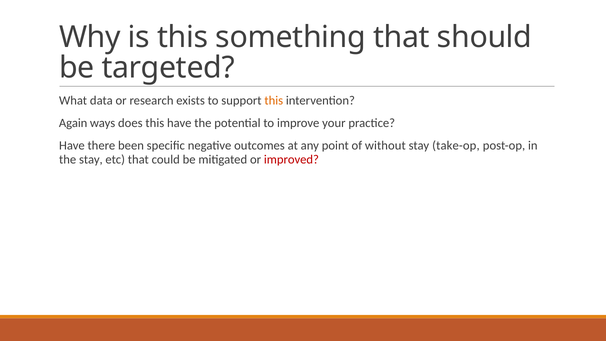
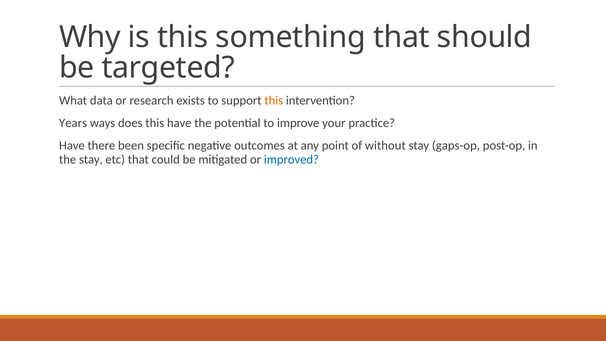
Again: Again -> Years
take-op: take-op -> gaps-op
improved colour: red -> blue
